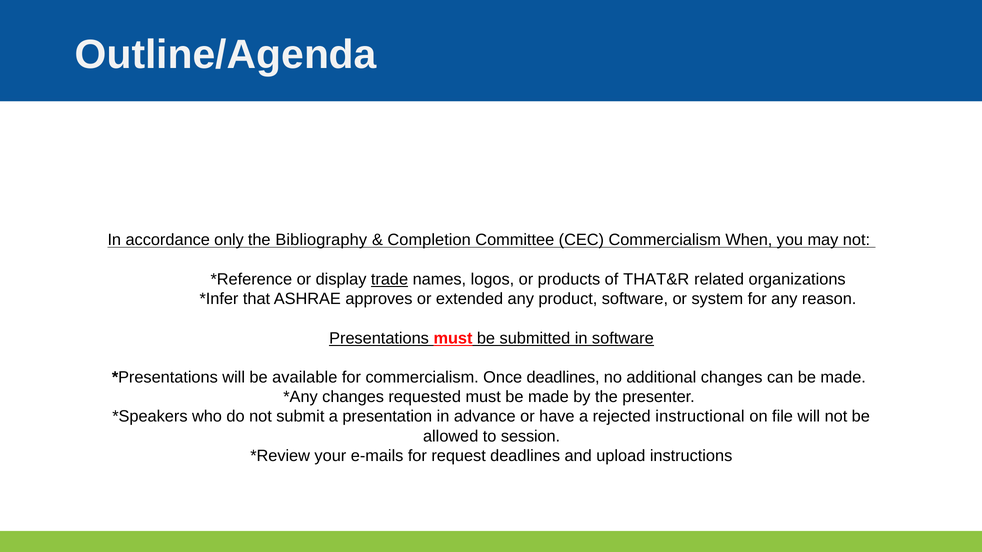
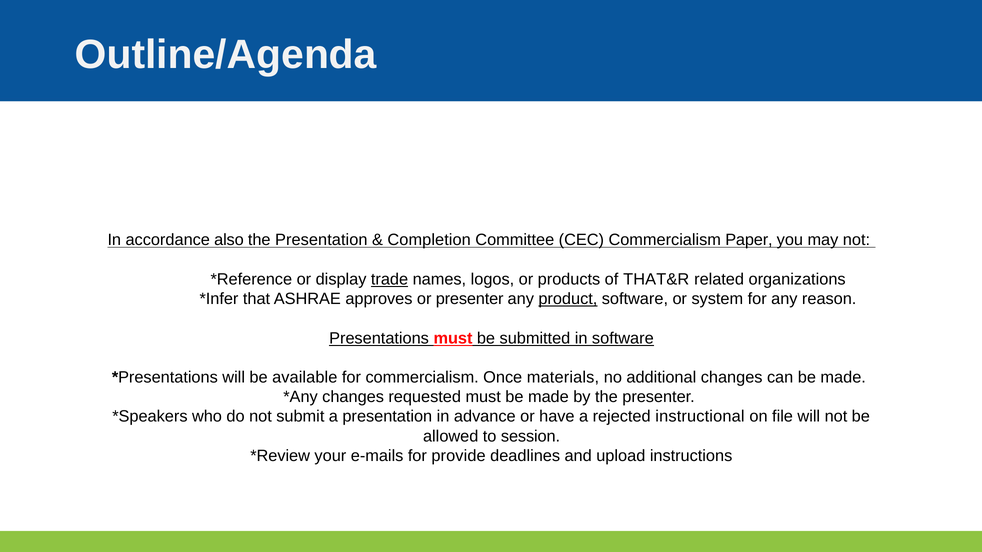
only: only -> also
the Bibliography: Bibliography -> Presentation
When: When -> Paper
or extended: extended -> presenter
product underline: none -> present
Once deadlines: deadlines -> materials
request: request -> provide
